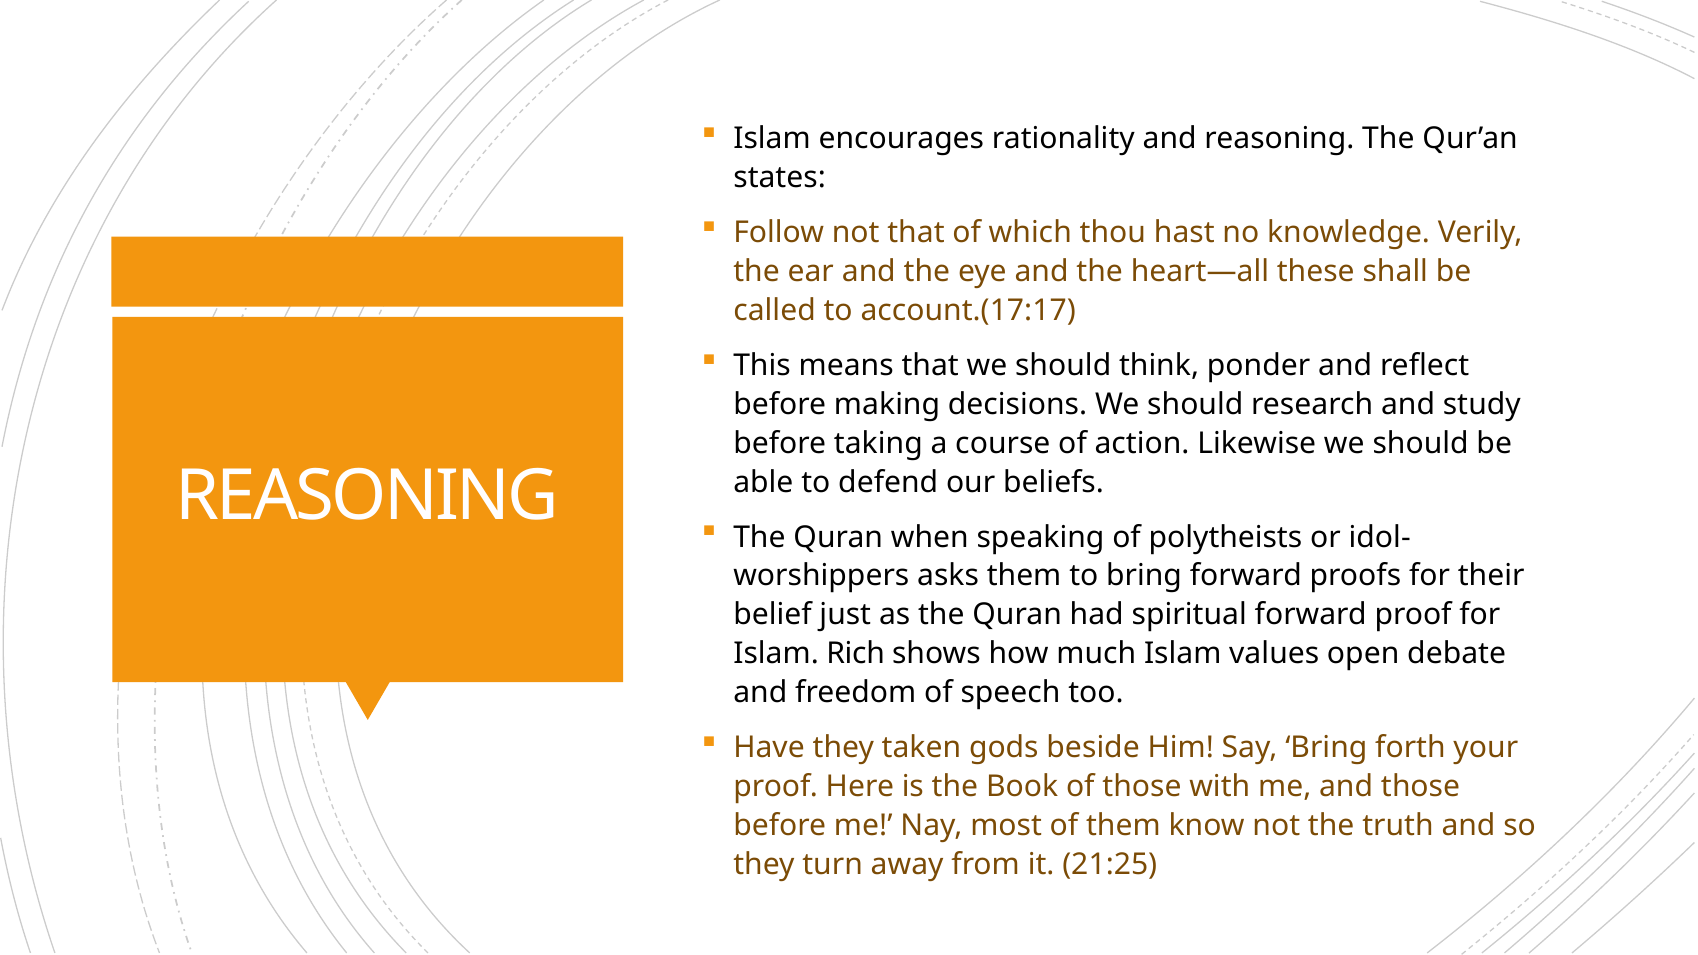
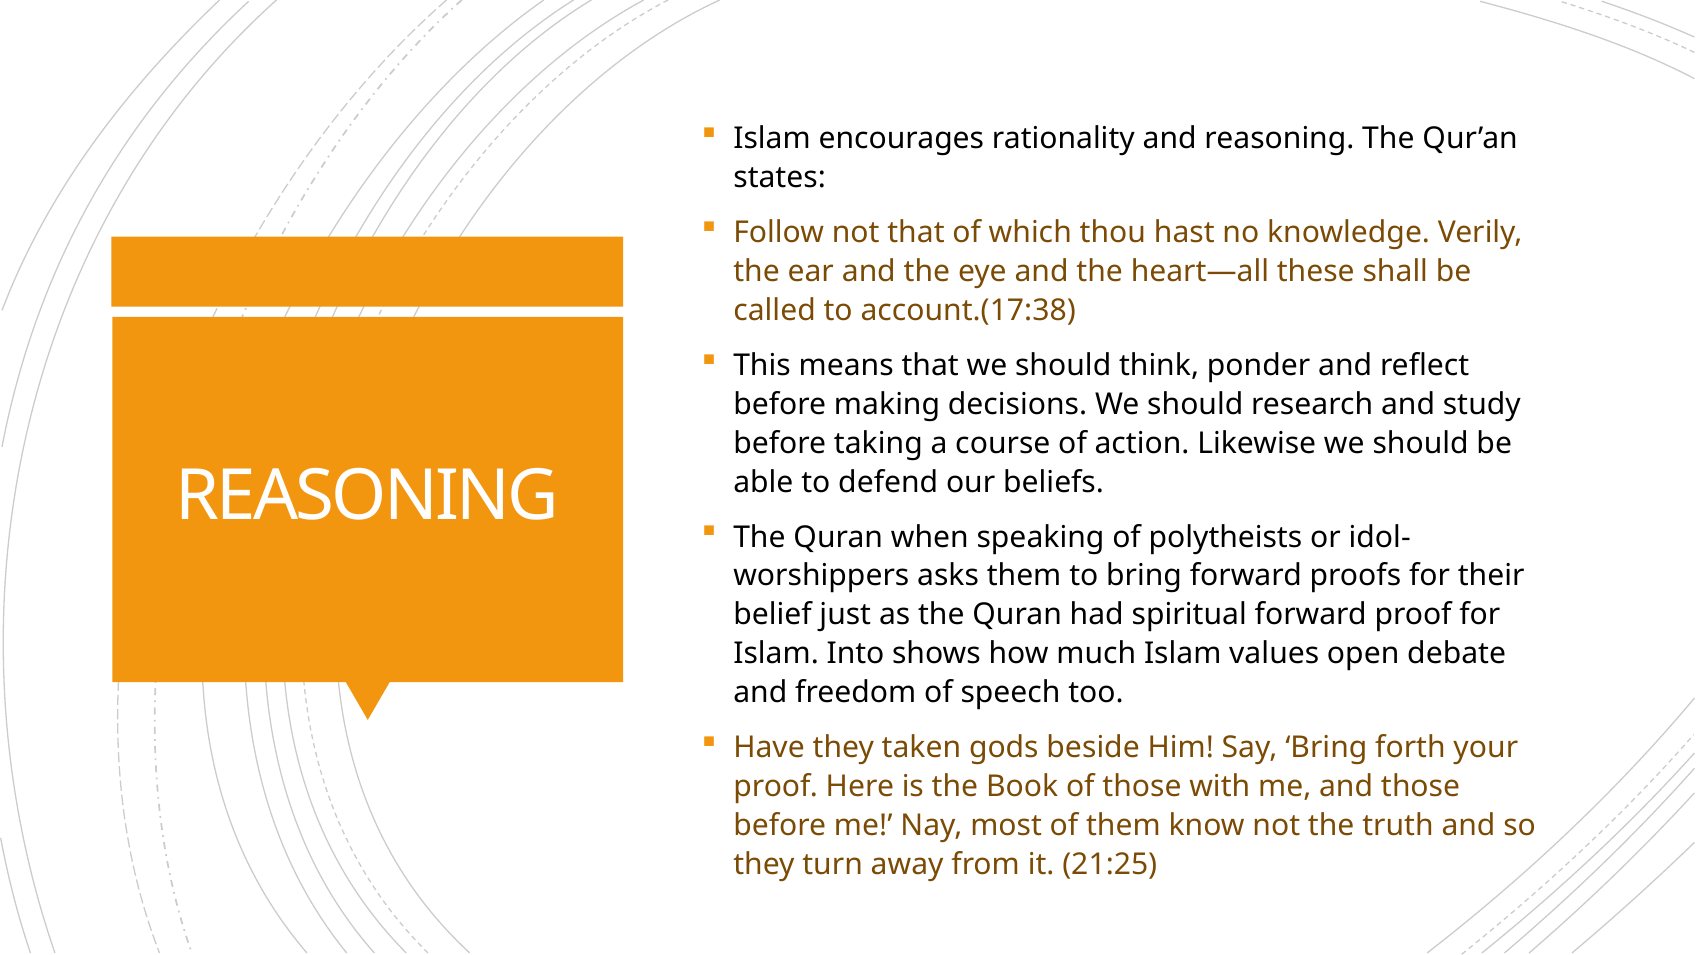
account.(17:17: account.(17:17 -> account.(17:38
Rich: Rich -> Into
